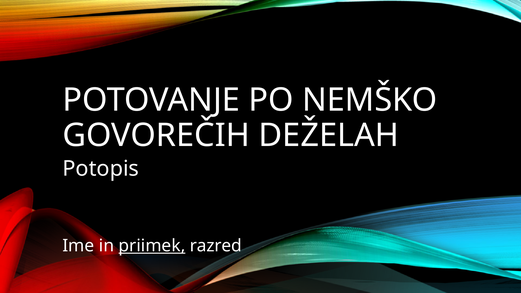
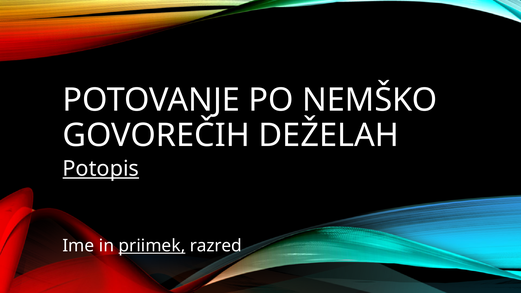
Potopis underline: none -> present
